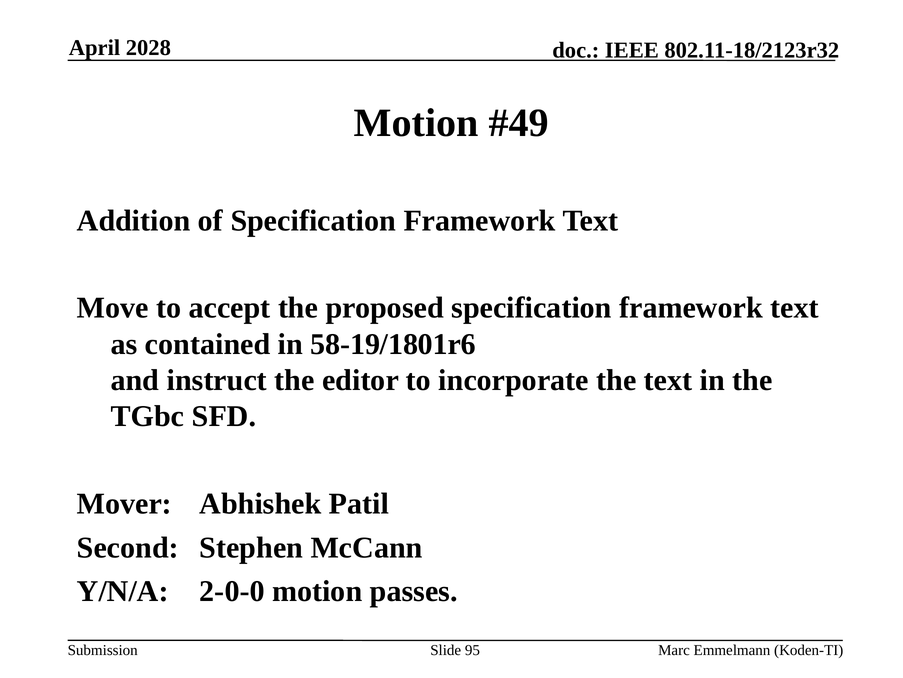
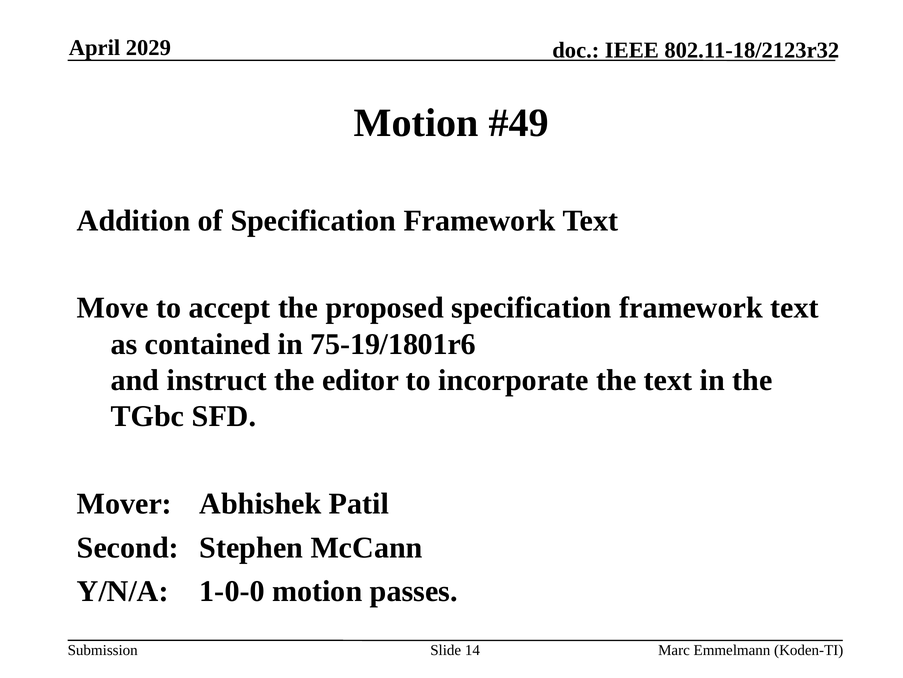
2028: 2028 -> 2029
58-19/1801r6: 58-19/1801r6 -> 75-19/1801r6
2-0-0: 2-0-0 -> 1-0-0
95: 95 -> 14
